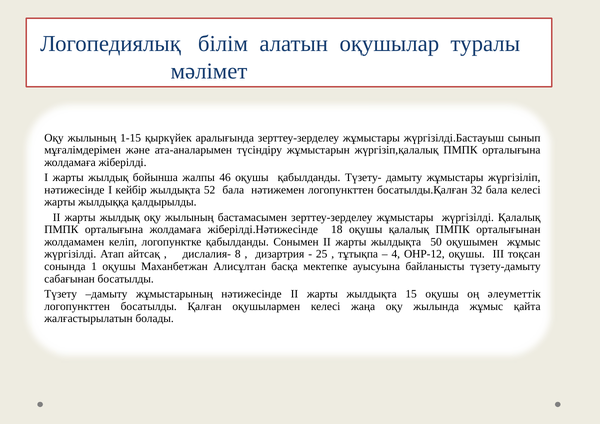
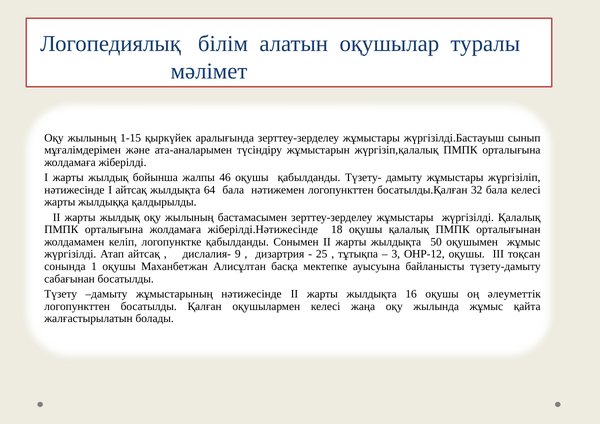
I кейбір: кейбір -> айтсақ
52: 52 -> 64
8: 8 -> 9
4: 4 -> 3
15: 15 -> 16
